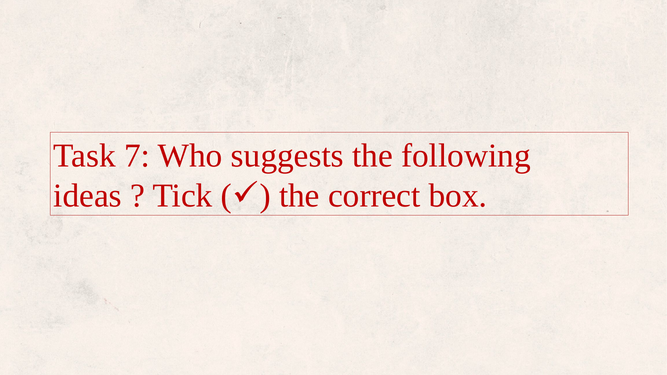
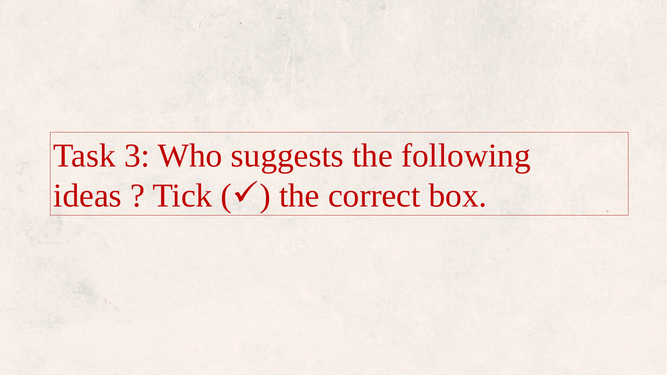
7: 7 -> 3
